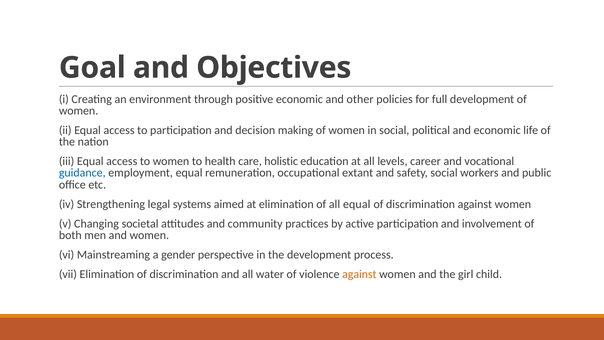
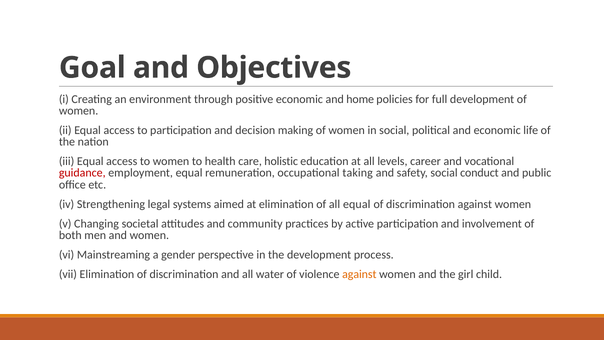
other: other -> home
guidance colour: blue -> red
extant: extant -> taking
workers: workers -> conduct
